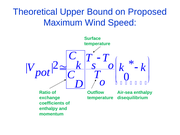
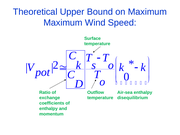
on Proposed: Proposed -> Maximum
